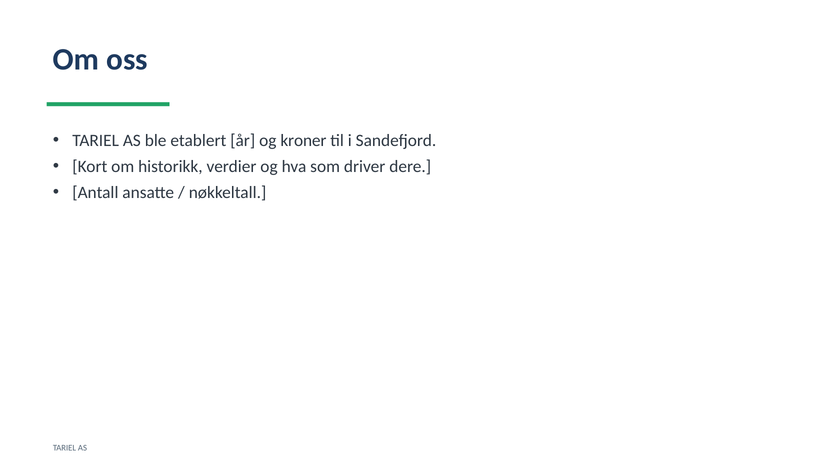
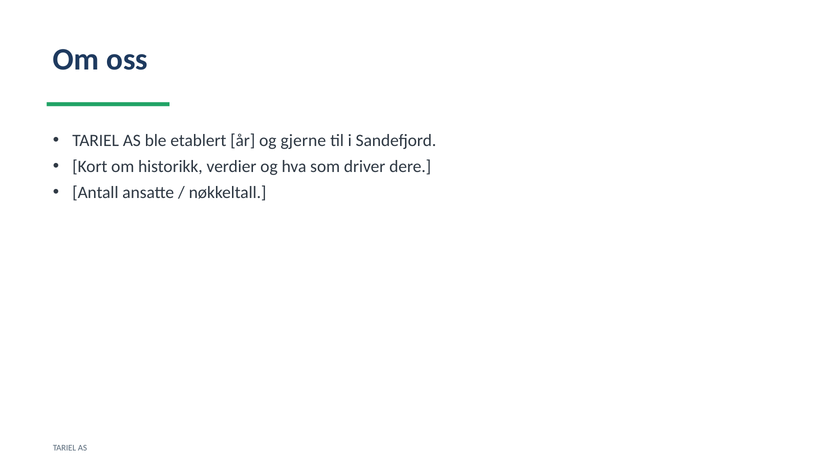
kroner: kroner -> gjerne
